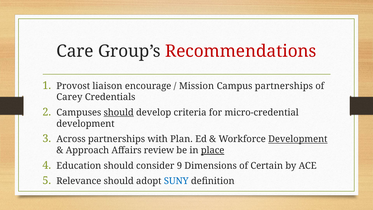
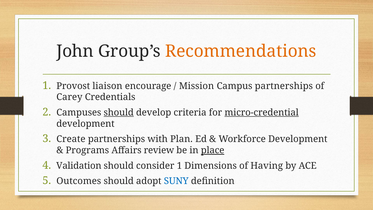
Care: Care -> John
Recommendations colour: red -> orange
micro-credential underline: none -> present
Across: Across -> Create
Development at (298, 139) underline: present -> none
Approach: Approach -> Programs
Education: Education -> Validation
consider 9: 9 -> 1
Certain: Certain -> Having
Relevance: Relevance -> Outcomes
